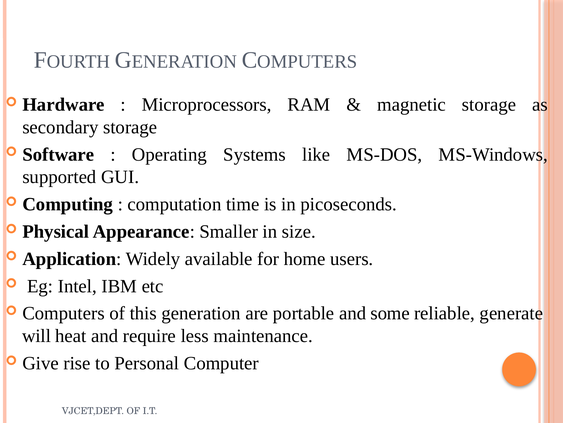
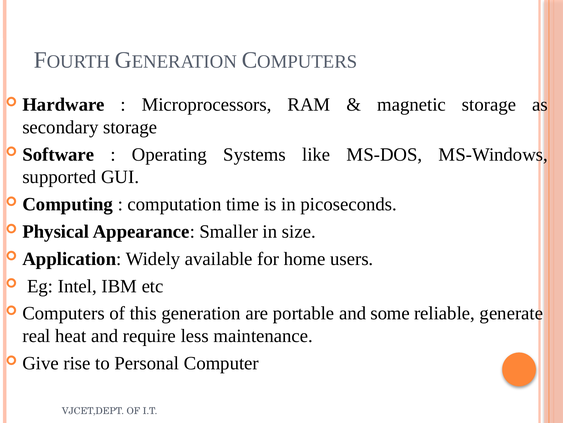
will: will -> real
